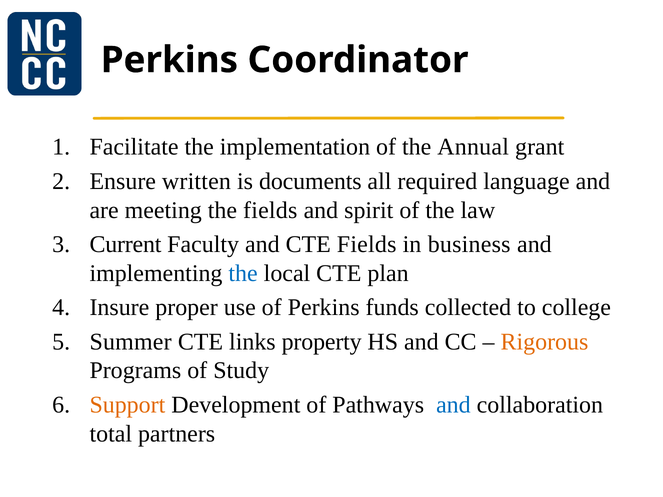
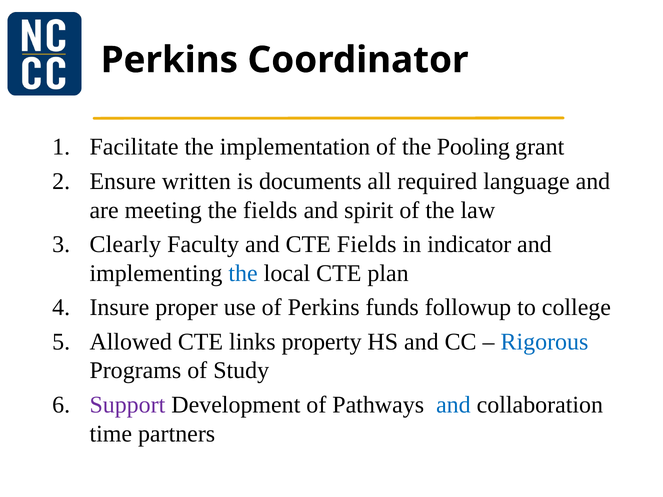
Annual: Annual -> Pooling
Current: Current -> Clearly
business: business -> indicator
collected: collected -> followup
Summer: Summer -> Allowed
Rigorous colour: orange -> blue
Support colour: orange -> purple
total: total -> time
